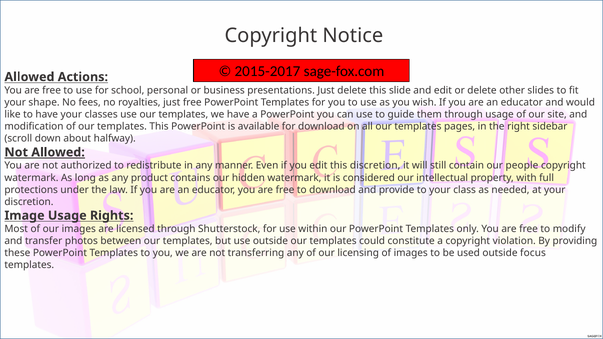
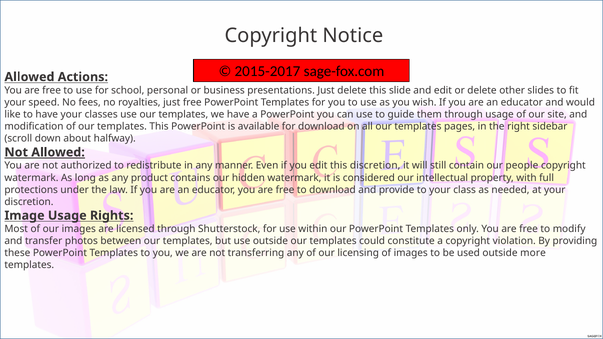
shape: shape -> speed
focus: focus -> more
